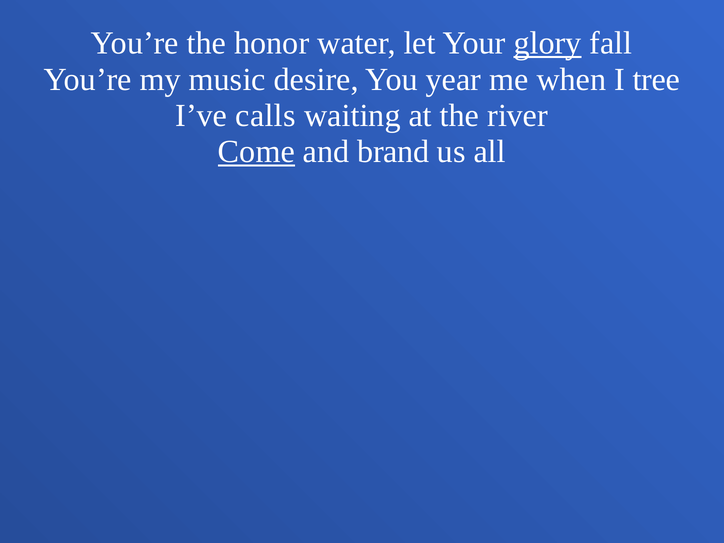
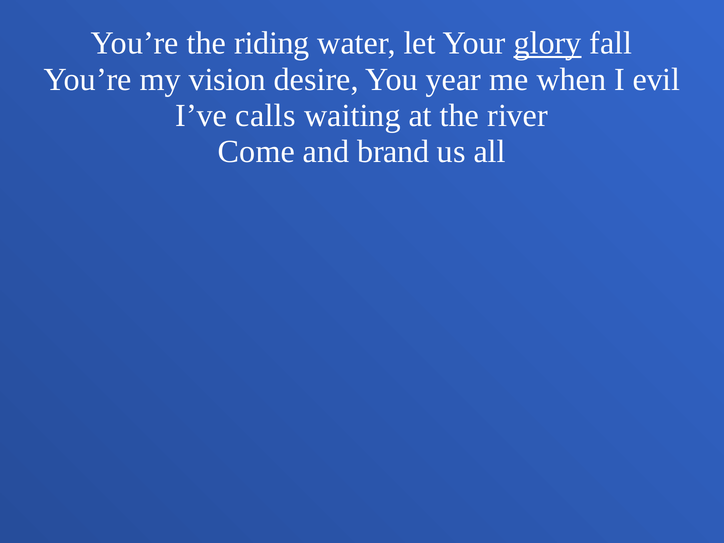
honor: honor -> riding
music: music -> vision
tree: tree -> evil
Come underline: present -> none
